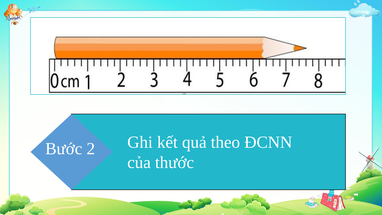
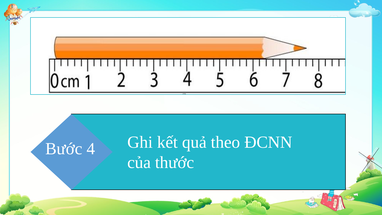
2: 2 -> 4
